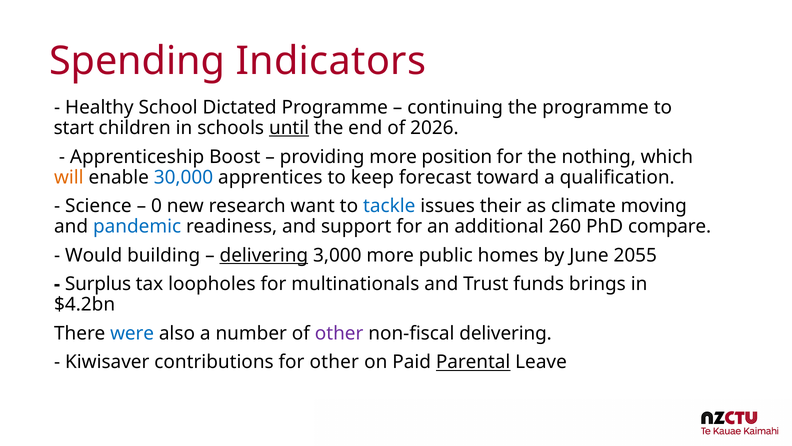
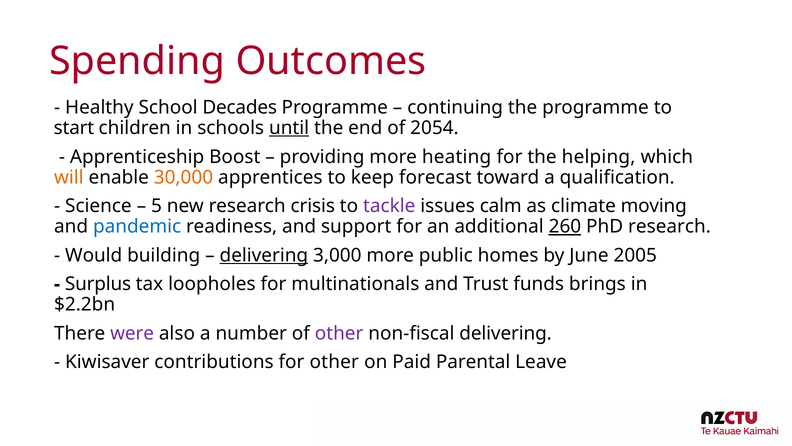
Indicators: Indicators -> Outcomes
Dictated: Dictated -> Decades
2026: 2026 -> 2054
position: position -> heating
nothing: nothing -> helping
30,000 colour: blue -> orange
0: 0 -> 5
want: want -> crisis
tackle colour: blue -> purple
their: their -> calm
260 underline: none -> present
PhD compare: compare -> research
2055: 2055 -> 2005
$4.2bn: $4.2bn -> $2.2bn
were colour: blue -> purple
Parental underline: present -> none
